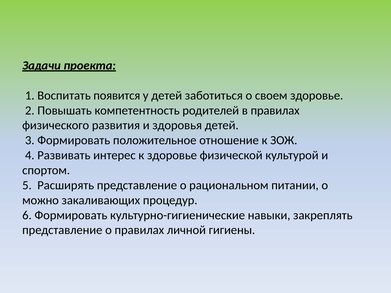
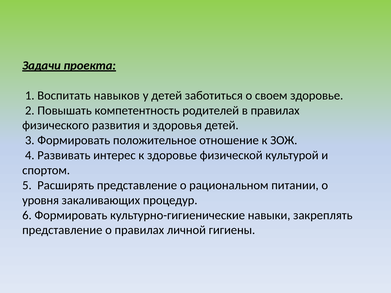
появится: появится -> навыков
можно: можно -> уровня
